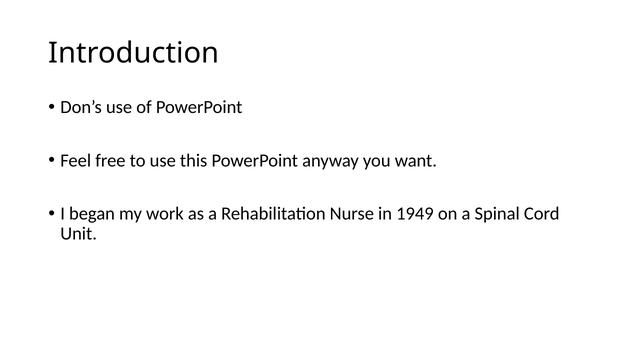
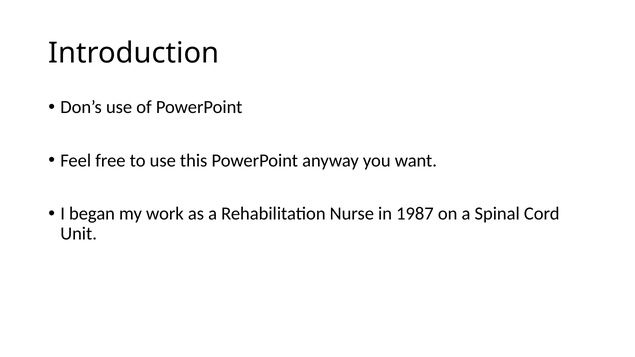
1949: 1949 -> 1987
